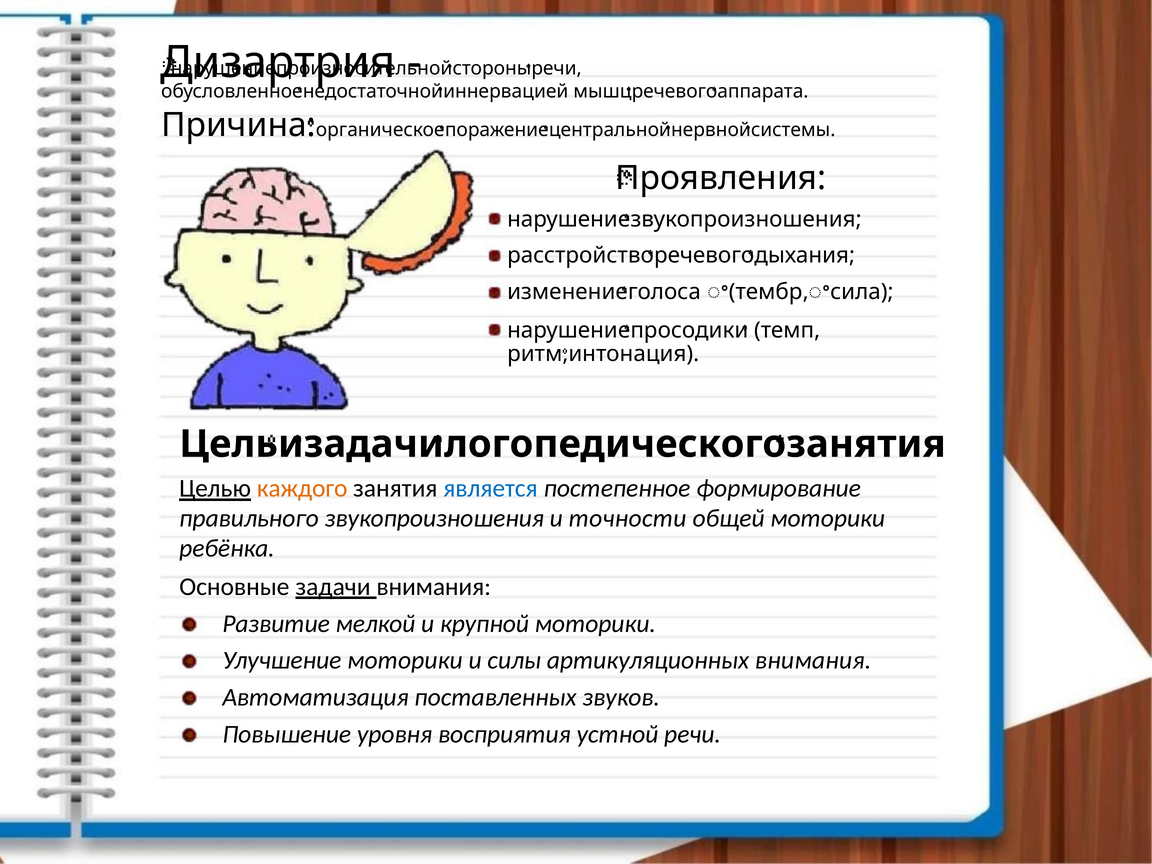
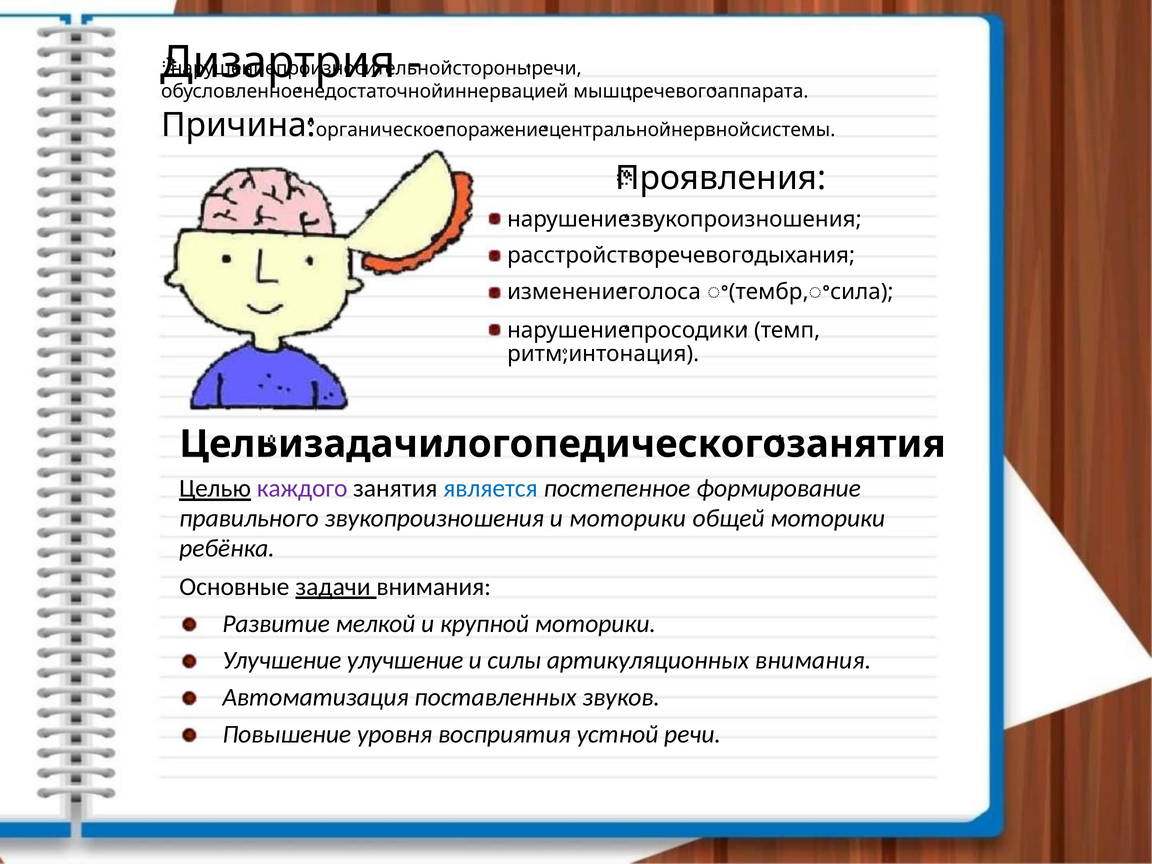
каждого colour: orange -> purple
и точности: точности -> моторики
Улучшение моторики: моторики -> улучшение
